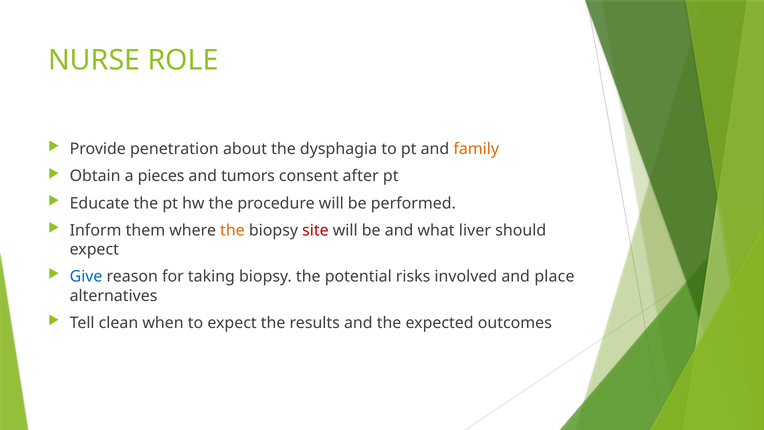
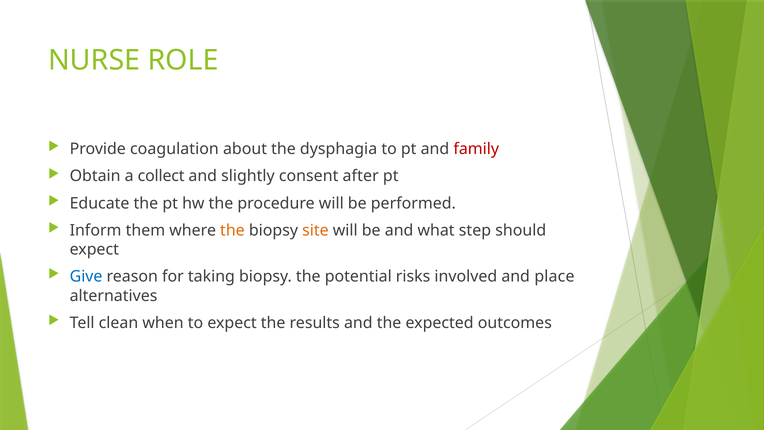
penetration: penetration -> coagulation
family colour: orange -> red
pieces: pieces -> collect
tumors: tumors -> slightly
site colour: red -> orange
liver: liver -> step
